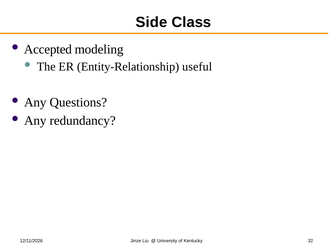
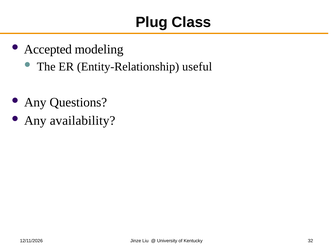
Side: Side -> Plug
redundancy: redundancy -> availability
